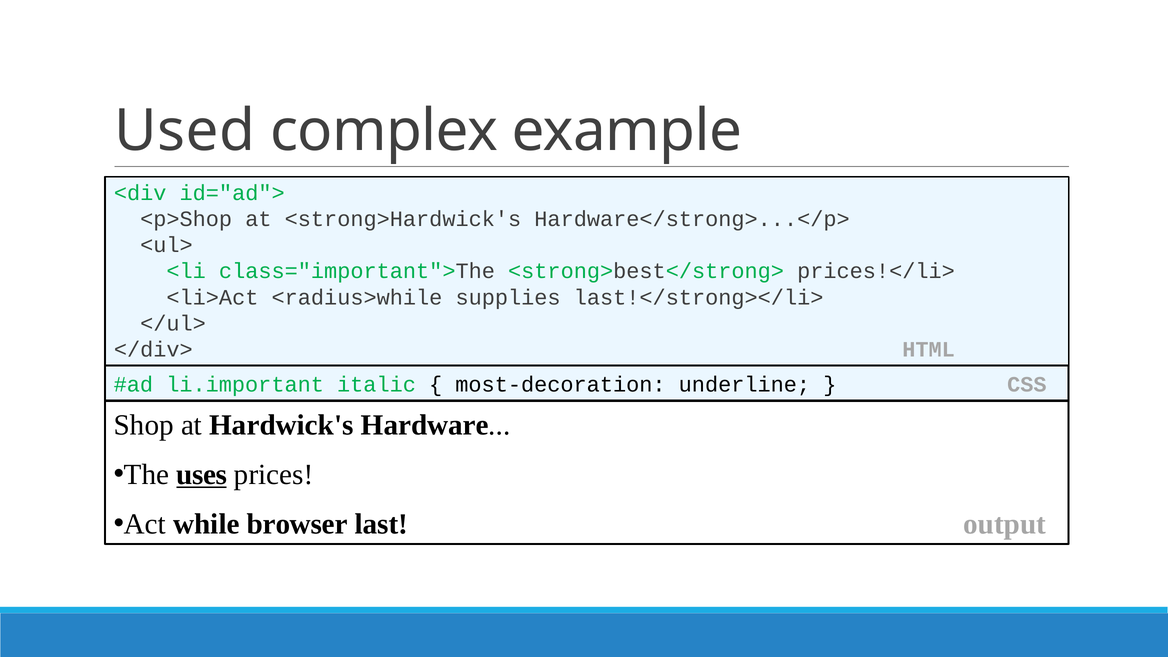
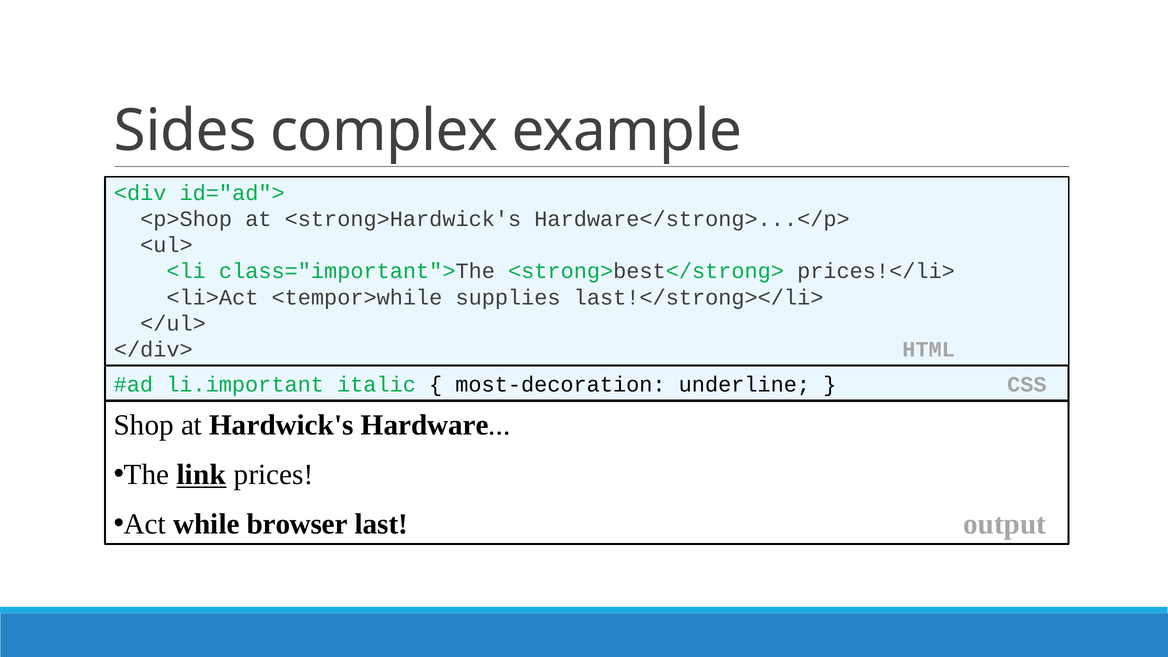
Used: Used -> Sides
<radius>while: <radius>while -> <tempor>while
uses: uses -> link
